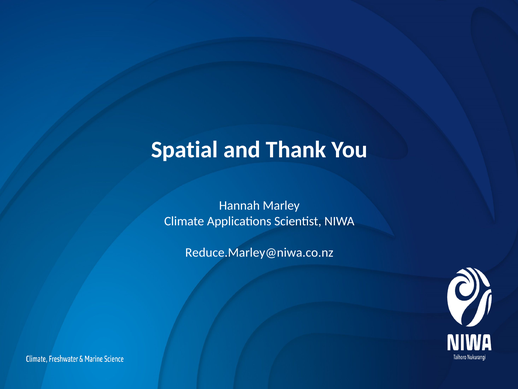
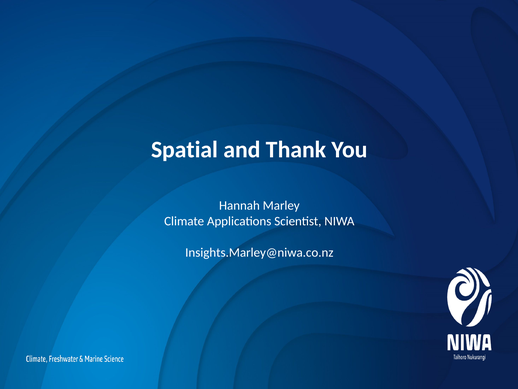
Reduce.Marley@niwa.co.nz: Reduce.Marley@niwa.co.nz -> Insights.Marley@niwa.co.nz
